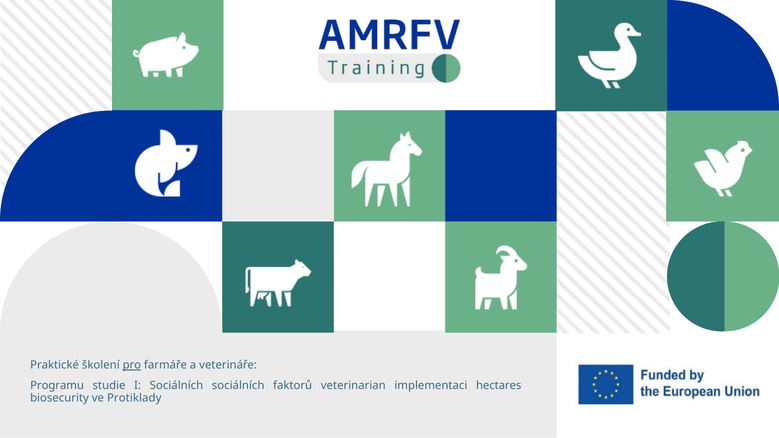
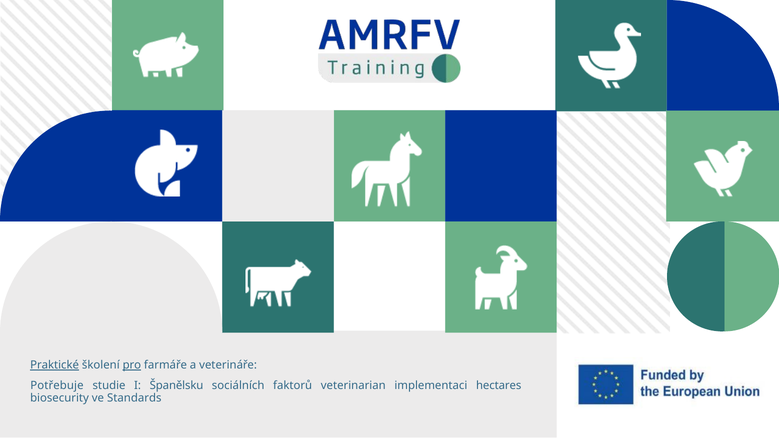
Praktické underline: none -> present
Programu: Programu -> Potřebuje
I Sociálních: Sociálních -> Španělsku
Protiklady: Protiklady -> Standards
